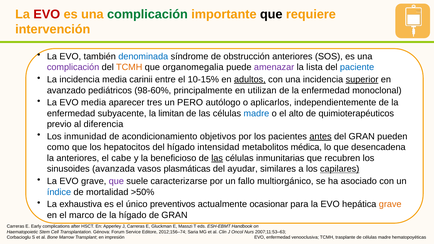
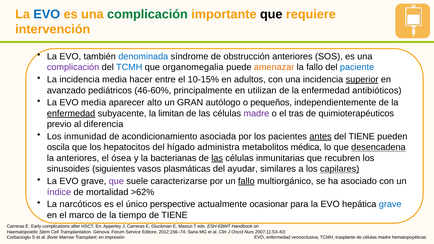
EVO at (47, 14) colour: red -> blue
TCMH at (129, 67) colour: orange -> blue
amenazar colour: purple -> orange
la lista: lista -> fallo
carinii: carinii -> hacer
adultos underline: present -> none
98-60%: 98-60% -> 46-60%
monoclonal: monoclonal -> antibióticos
tres: tres -> alto
PERO: PERO -> GRAN
aplicarlos: aplicarlos -> pequeños
enfermedad at (71, 113) underline: none -> present
madre at (256, 113) colour: blue -> purple
alto: alto -> tras
objetivos: objetivos -> asociada
del GRAN: GRAN -> TIENE
como: como -> oscila
intensidad: intensidad -> administra
desencadena underline: none -> present
cabe: cabe -> ósea
beneficioso: beneficioso -> bacterianas
avanzada: avanzada -> siguientes
fallo at (246, 181) underline: none -> present
índice colour: blue -> purple
>50%: >50% -> >62%
exhaustiva: exhaustiva -> narcóticos
preventivos: preventivos -> perspective
grave at (390, 204) colour: orange -> blue
la hígado: hígado -> tiempo
de GRAN: GRAN -> TIENE
